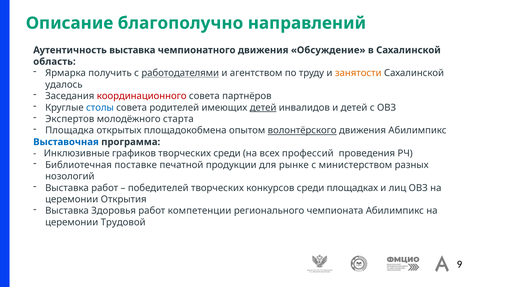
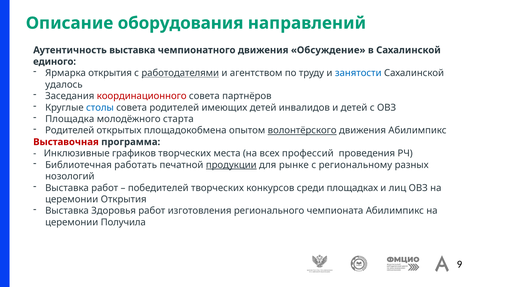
благополучно: благополучно -> оборудования
область: область -> единого
Ярмарка получить: получить -> открытия
занятости colour: orange -> blue
детей at (263, 108) underline: present -> none
Экспертов: Экспертов -> Площадка
Площадка at (70, 131): Площадка -> Родителей
Выставочная colour: blue -> red
творческих среди: среди -> места
поставке: поставке -> работать
продукции underline: none -> present
министерством: министерством -> региональному
компетенции: компетенции -> изготовления
Трудовой: Трудовой -> Получила
